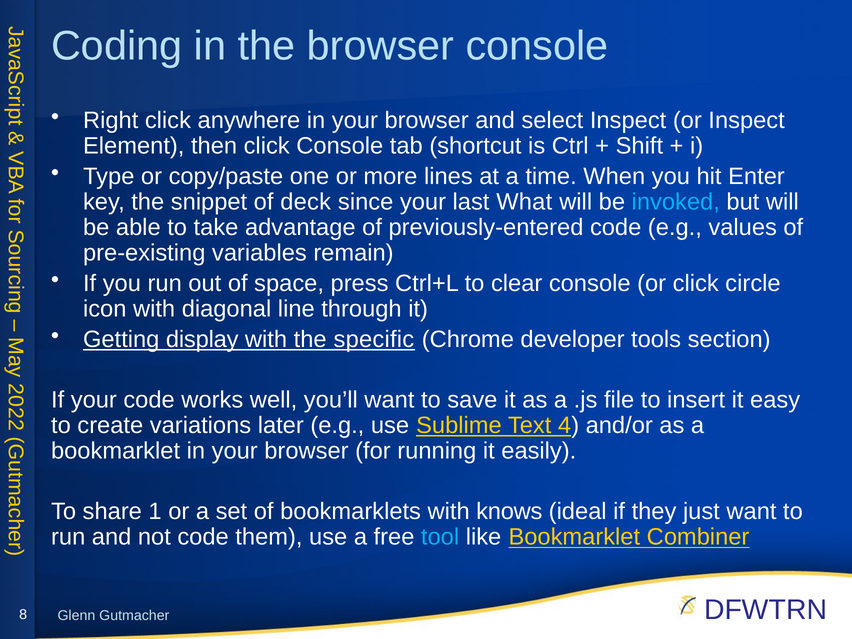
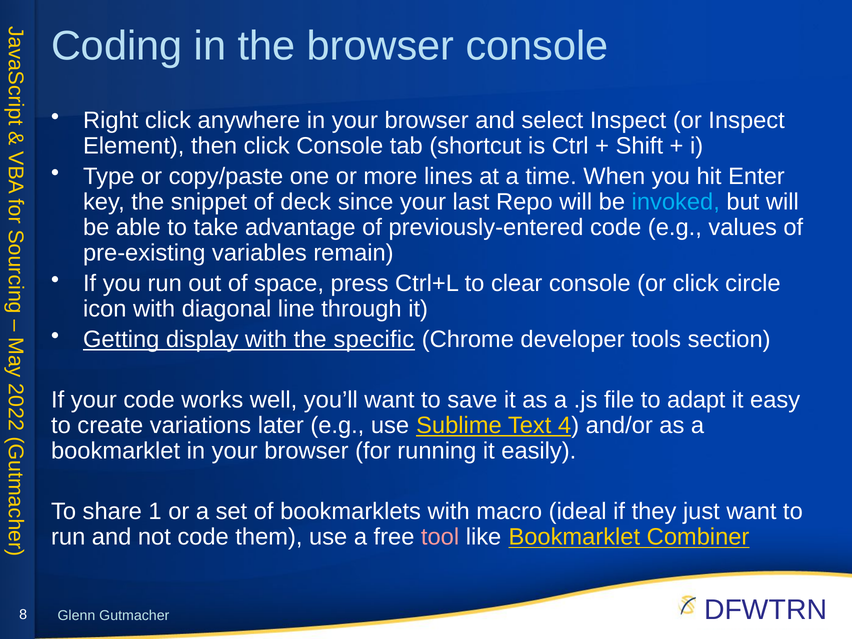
What: What -> Repo
insert: insert -> adapt
knows: knows -> macro
tool colour: light blue -> pink
